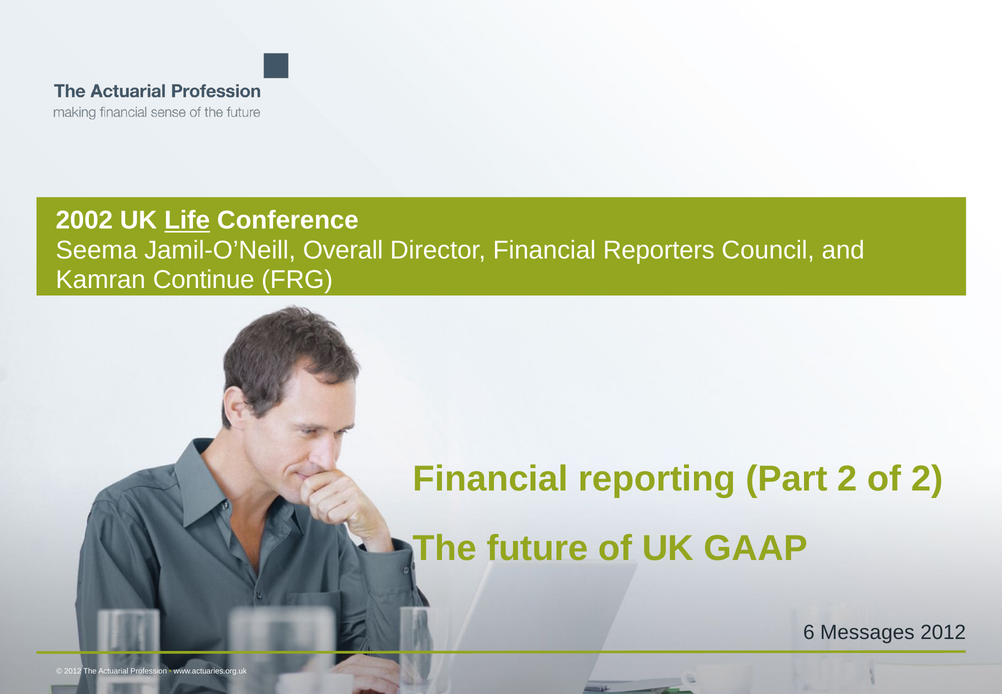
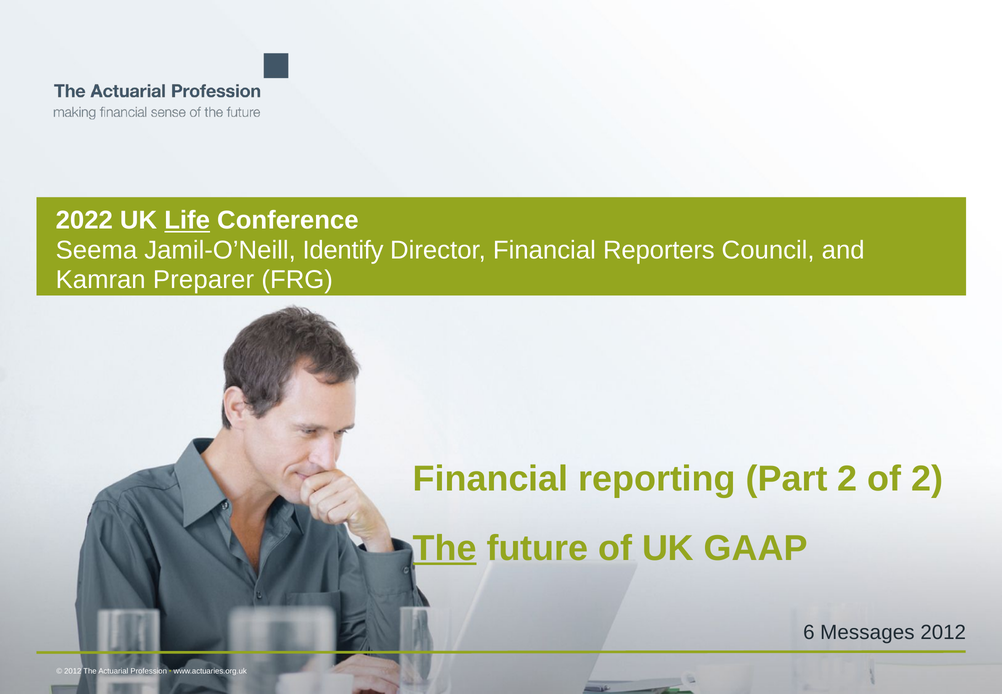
2002: 2002 -> 2022
Overall: Overall -> Identify
Continue: Continue -> Preparer
The at (445, 548) underline: none -> present
